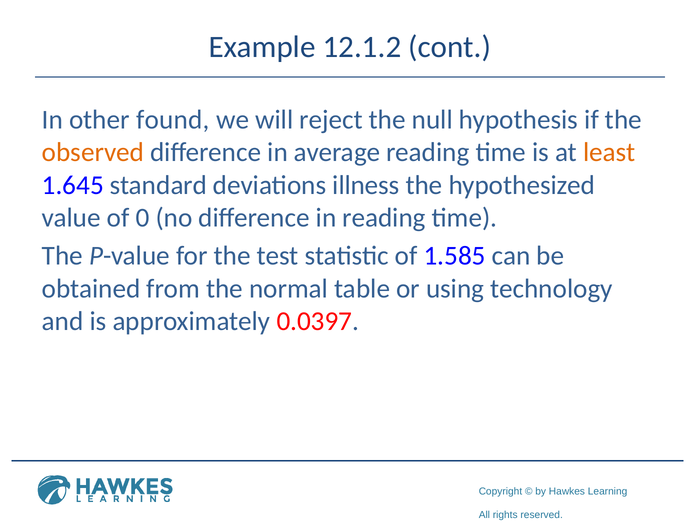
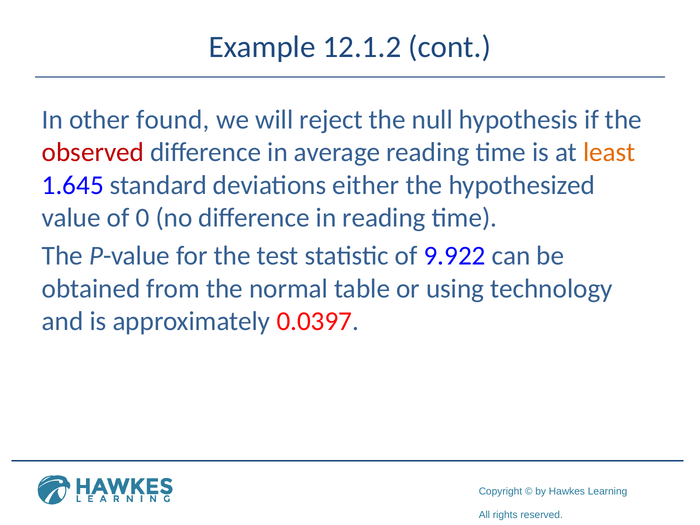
observed colour: orange -> red
illness: illness -> either
1.585: 1.585 -> 9.922
